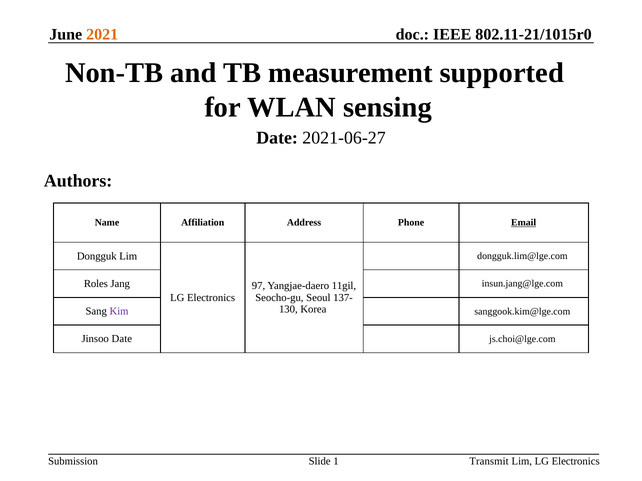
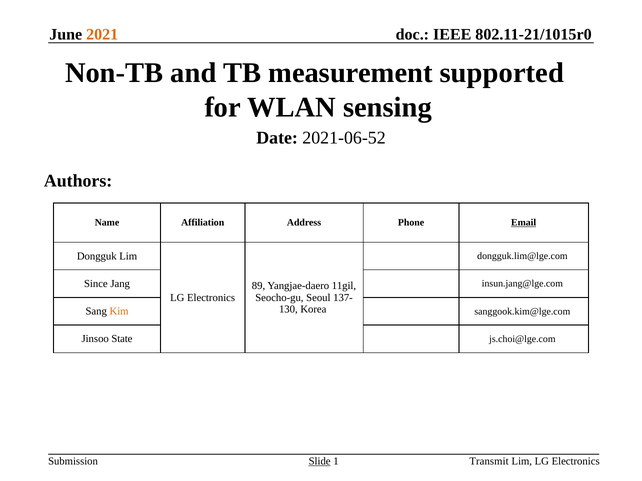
2021-06-27: 2021-06-27 -> 2021-06-52
Roles: Roles -> Since
97: 97 -> 89
Kim colour: purple -> orange
Jinsoo Date: Date -> State
Slide underline: none -> present
